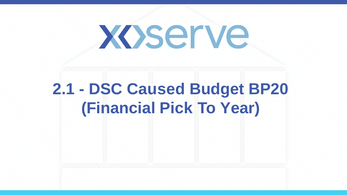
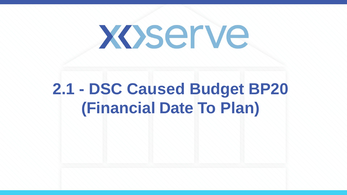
Pick: Pick -> Date
Year: Year -> Plan
